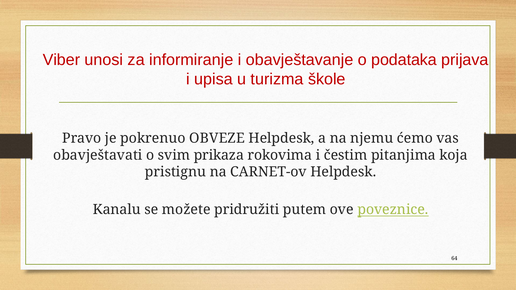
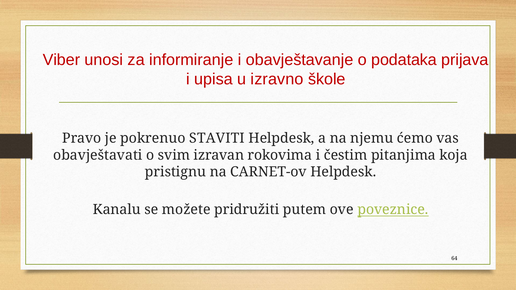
turizma: turizma -> izravno
OBVEZE: OBVEZE -> STAVITI
prikaza: prikaza -> izravan
